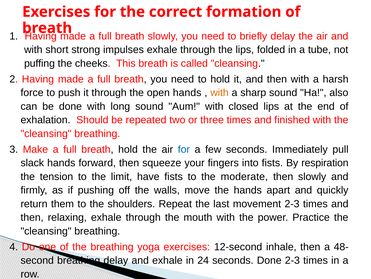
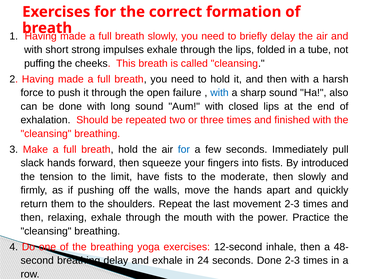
open hands: hands -> failure
with at (219, 93) colour: orange -> blue
respiration: respiration -> introduced
